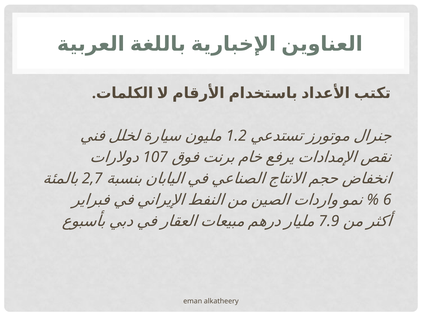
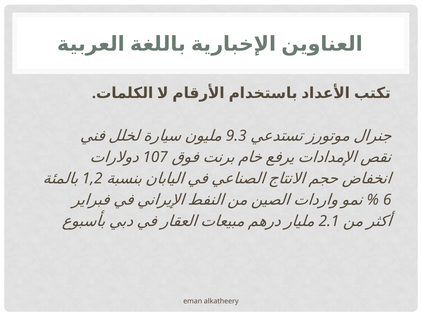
1.2: 1.2 -> 9.3
2,7: 2,7 -> 1,2
7.9: 7.9 -> 2.1
